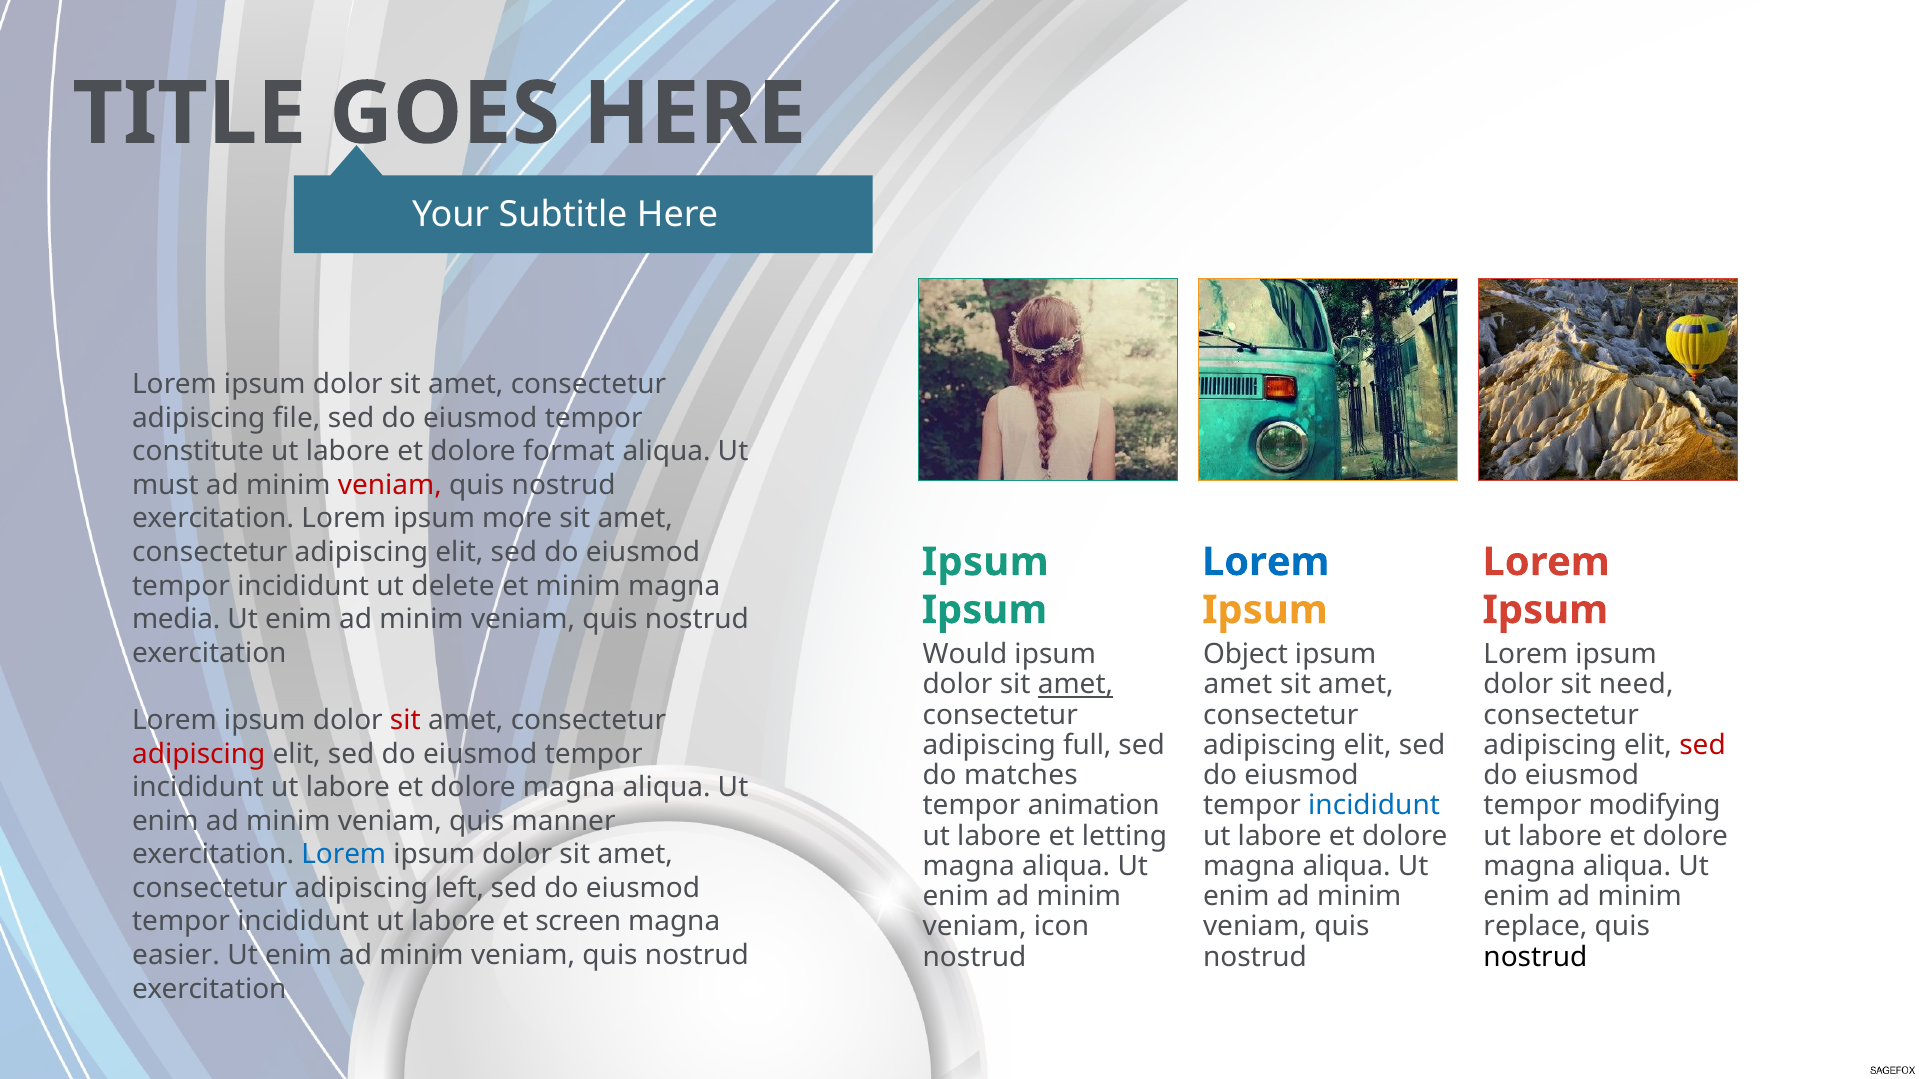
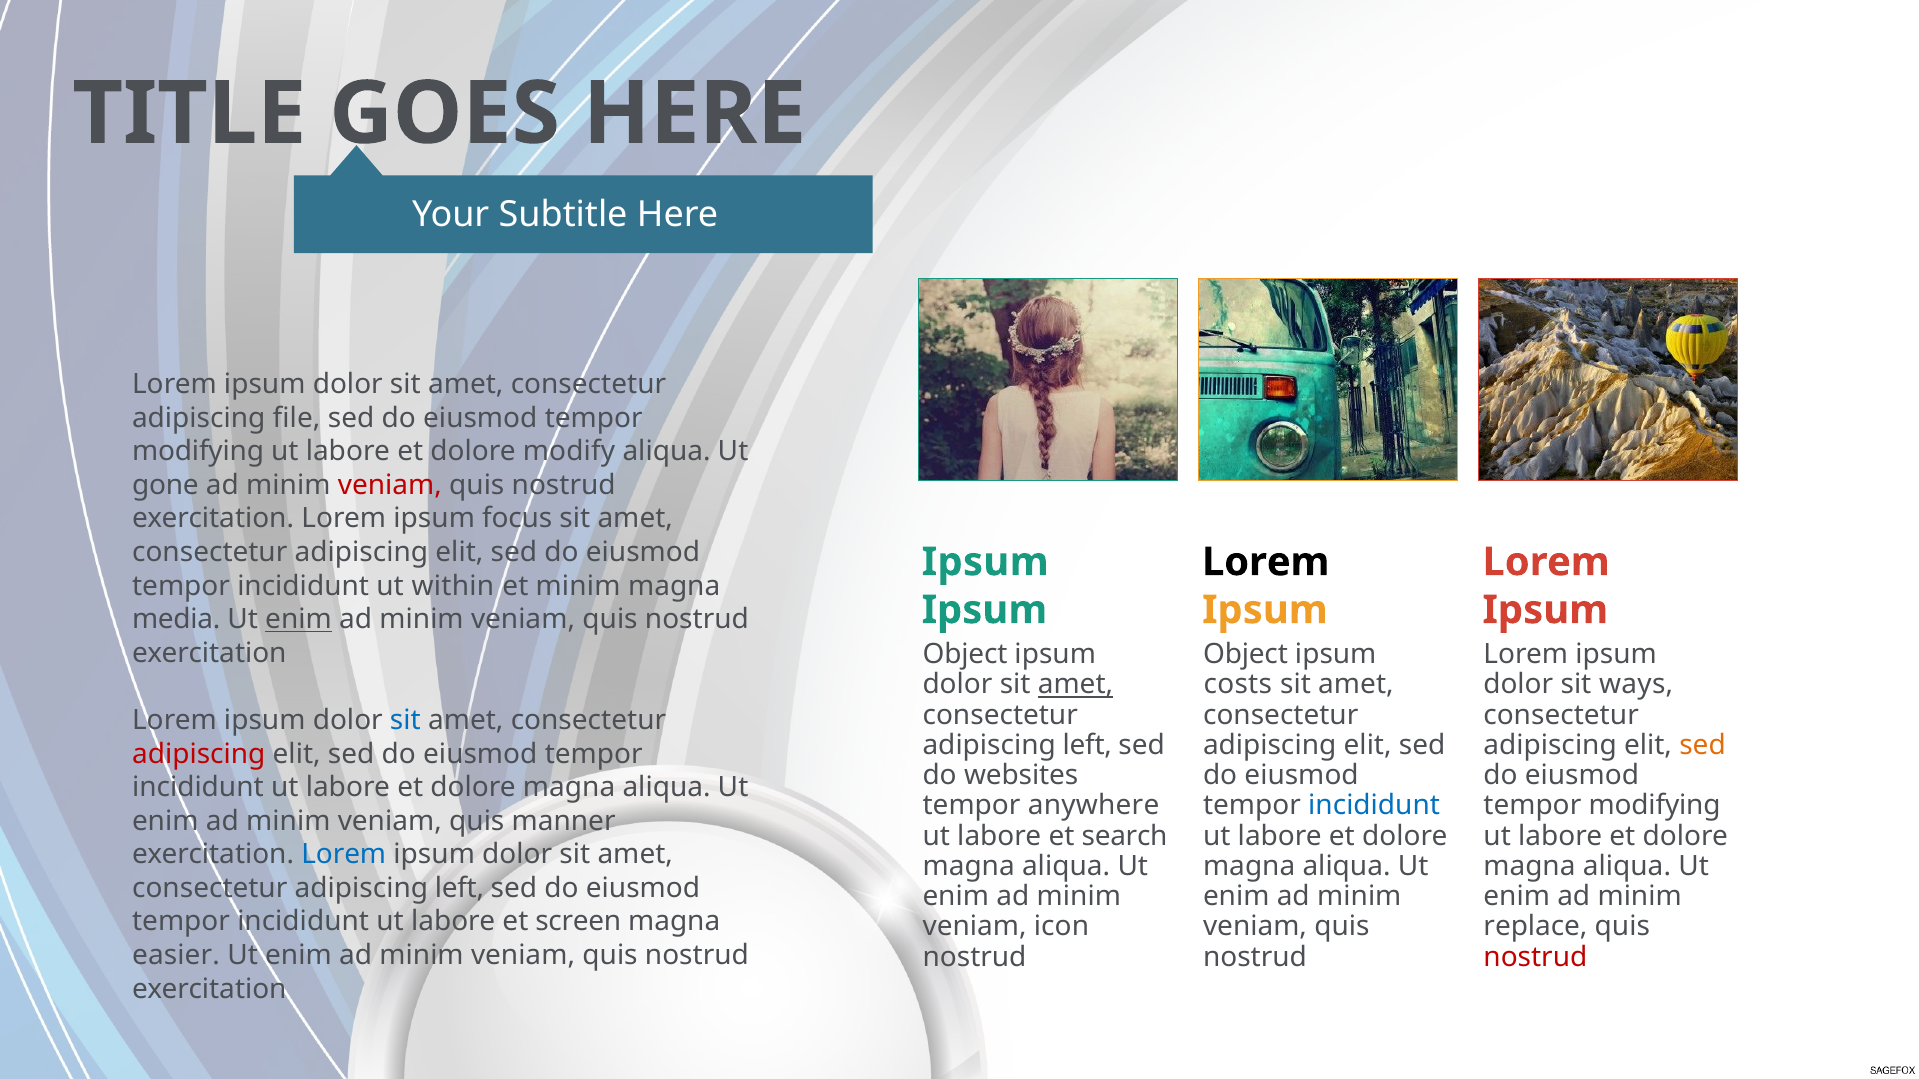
constitute at (198, 452): constitute -> modifying
format: format -> modify
must: must -> gone
more: more -> focus
Lorem at (1266, 562) colour: blue -> black
delete: delete -> within
enim at (298, 620) underline: none -> present
Would at (965, 655): Would -> Object
amet at (1238, 685): amet -> costs
need: need -> ways
sit at (405, 721) colour: red -> blue
full at (1087, 746): full -> left
sed at (1703, 746) colour: red -> orange
matches: matches -> websites
animation: animation -> anywhere
letting: letting -> search
nostrud at (1535, 957) colour: black -> red
